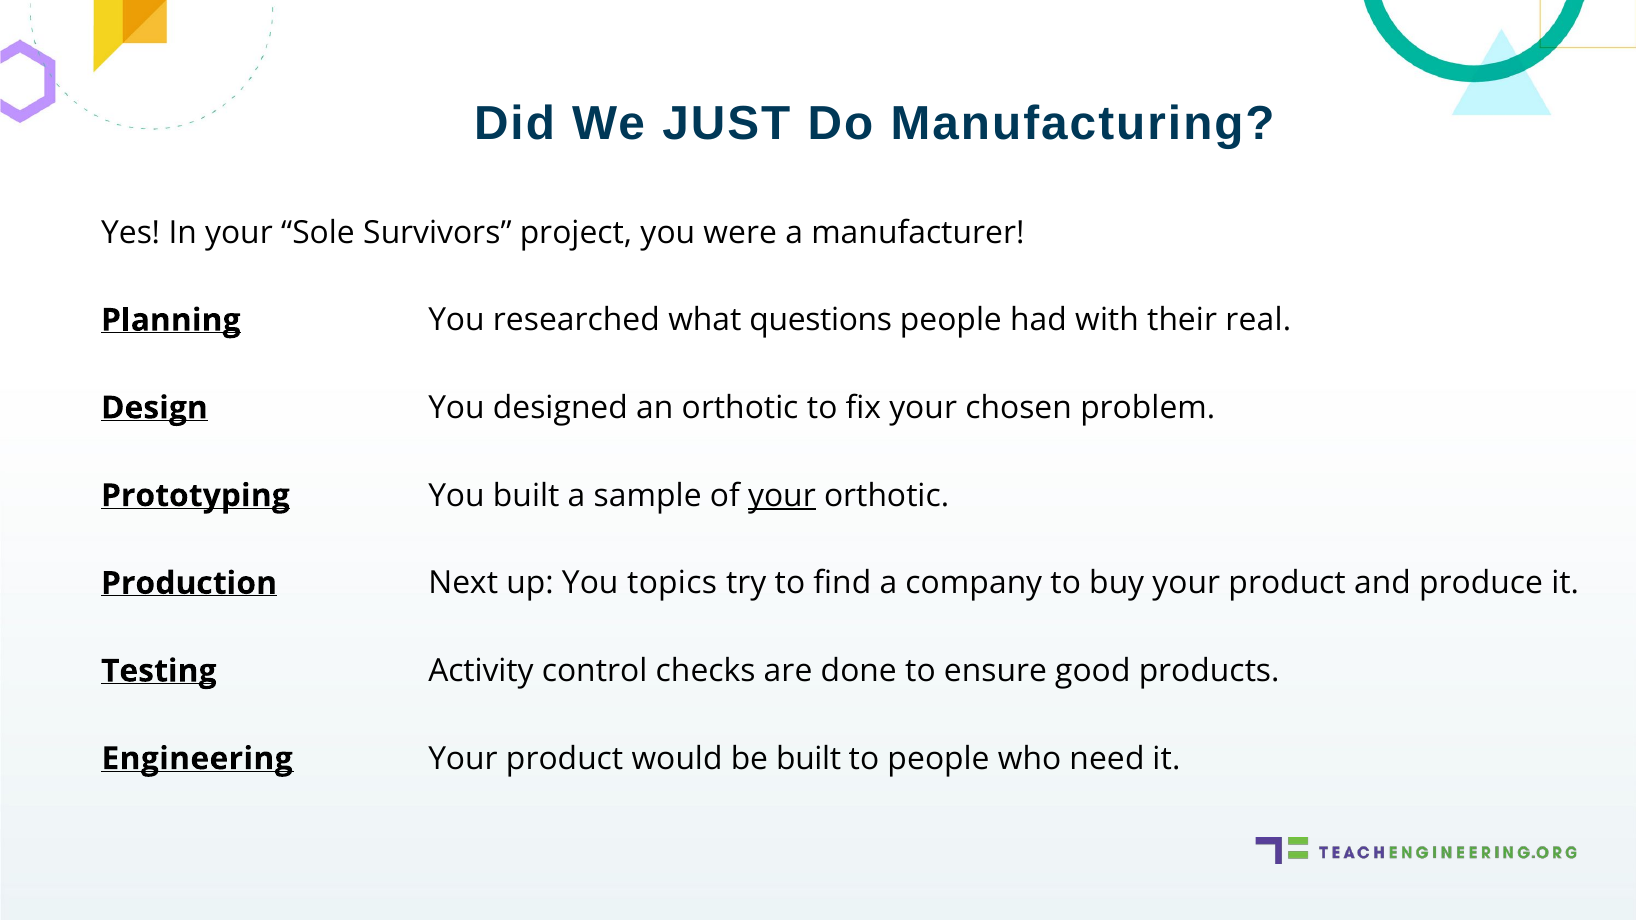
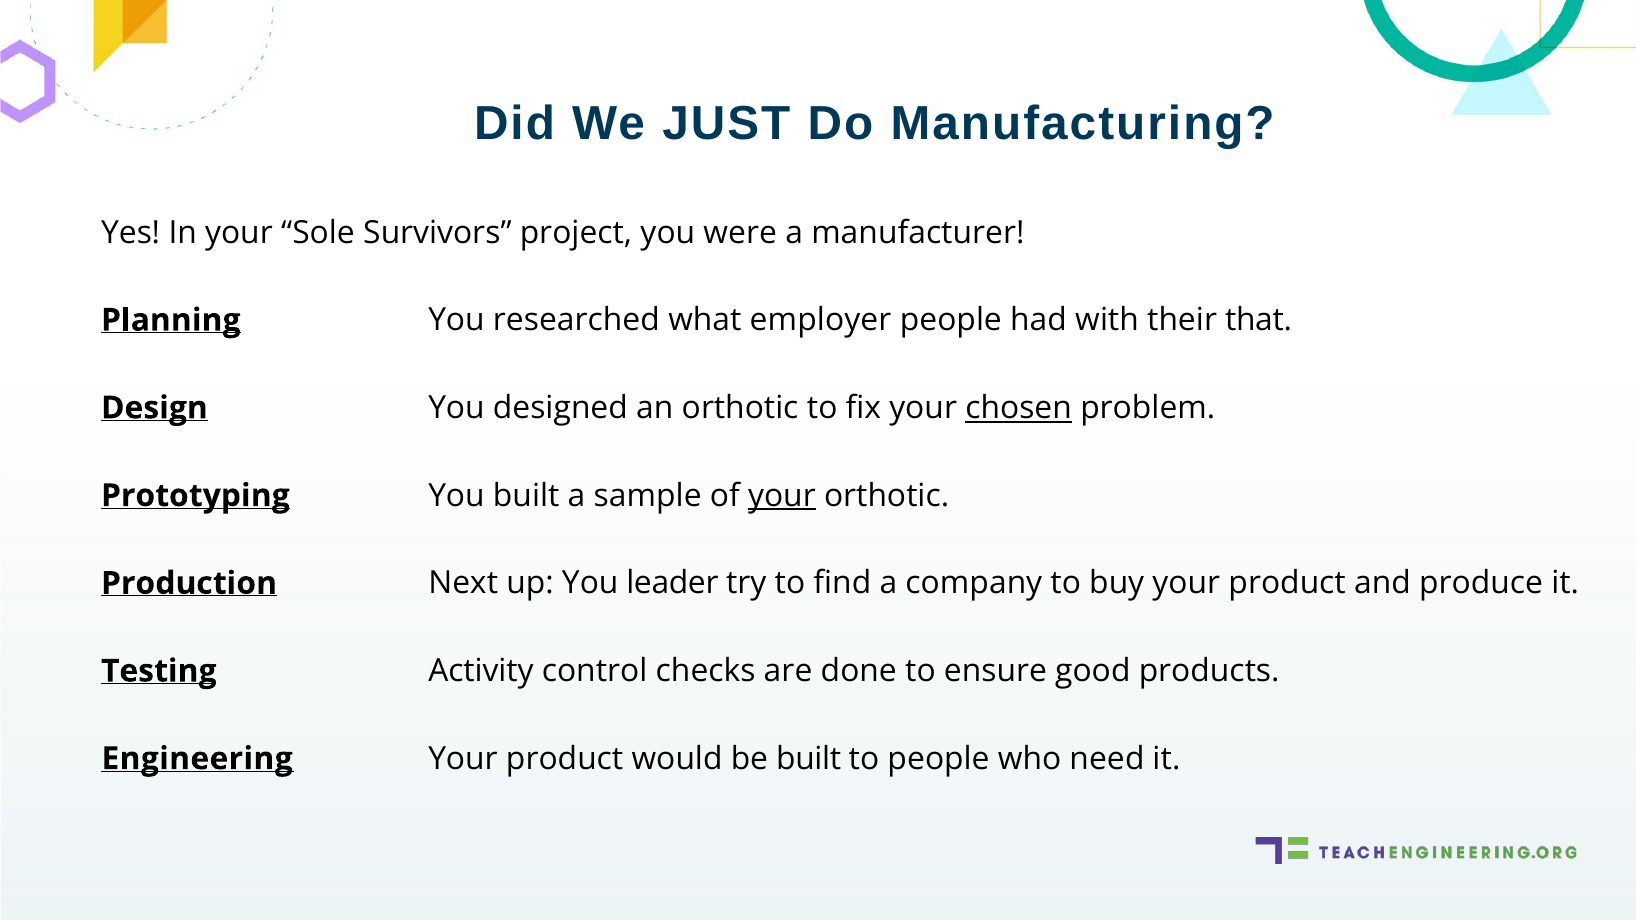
questions: questions -> employer
real: real -> that
chosen underline: none -> present
topics: topics -> leader
